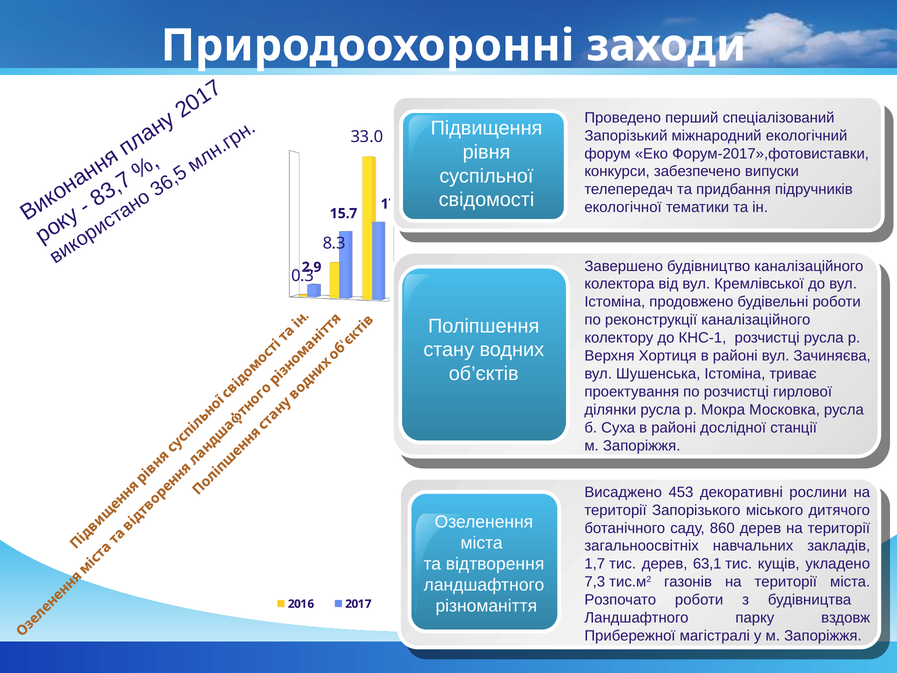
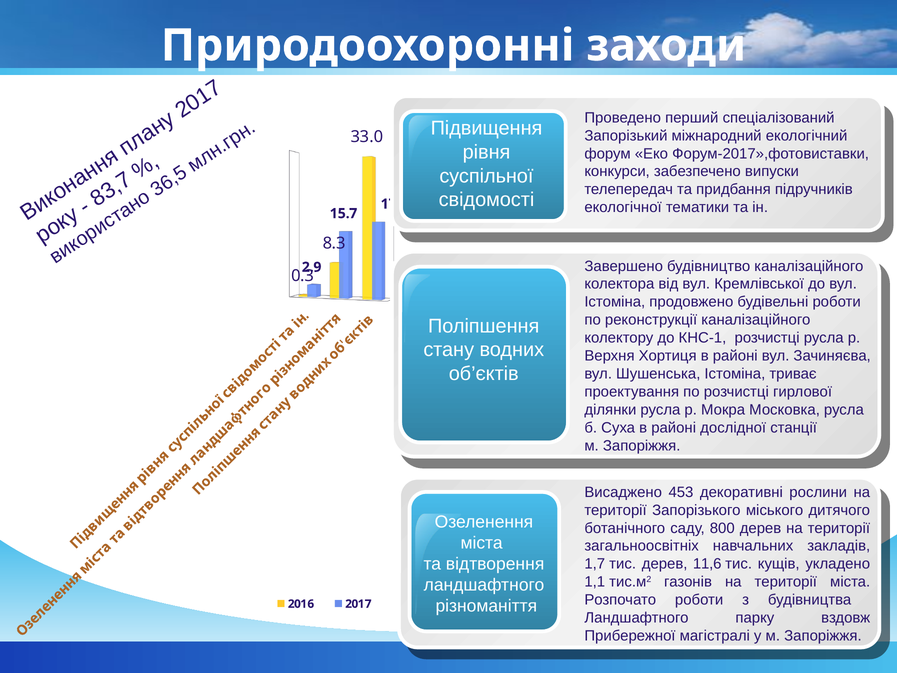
860: 860 -> 800
63,1: 63,1 -> 11,6
7,3: 7,3 -> 1,1
